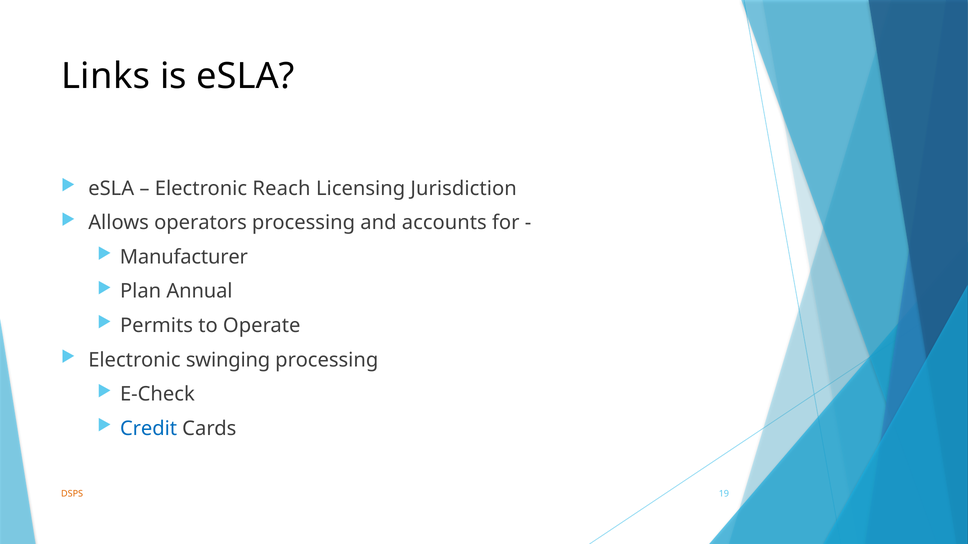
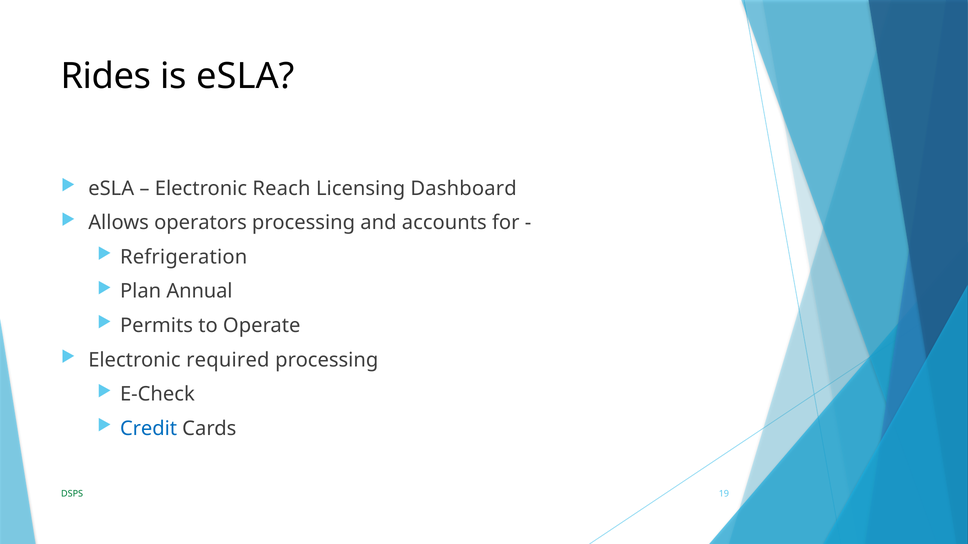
Links: Links -> Rides
Jurisdiction: Jurisdiction -> Dashboard
Manufacturer: Manufacturer -> Refrigeration
swinging: swinging -> required
DSPS colour: orange -> green
